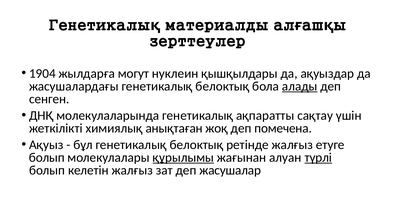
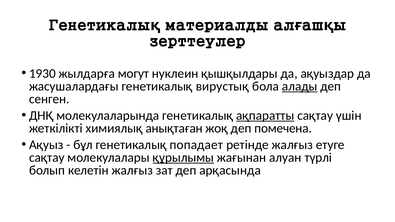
1904: 1904 -> 1930
жасушалардағы генетикалық белоктық: белоктық -> вирустық
ақпаратты underline: none -> present
бұл генетикалық белоктық: белоктық -> попадает
болып at (47, 158): болып -> сақтау
түрлі underline: present -> none
жасушалар: жасушалар -> арқасында
